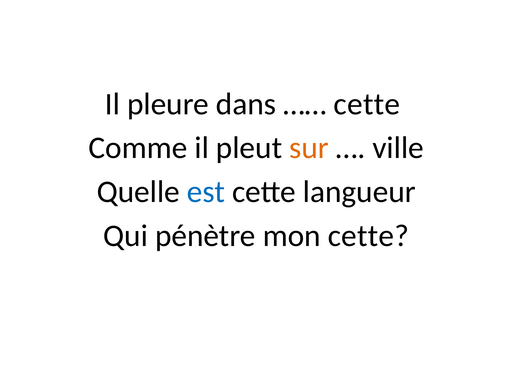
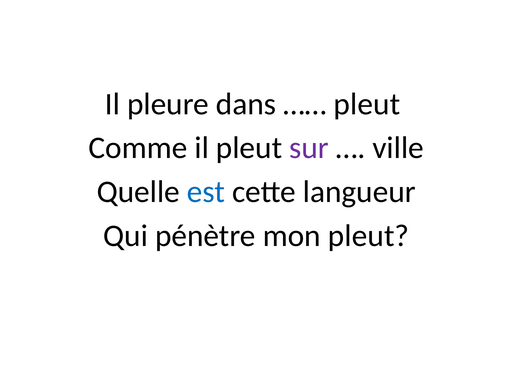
cette at (367, 104): cette -> pleut
sur colour: orange -> purple
mon cette: cette -> pleut
